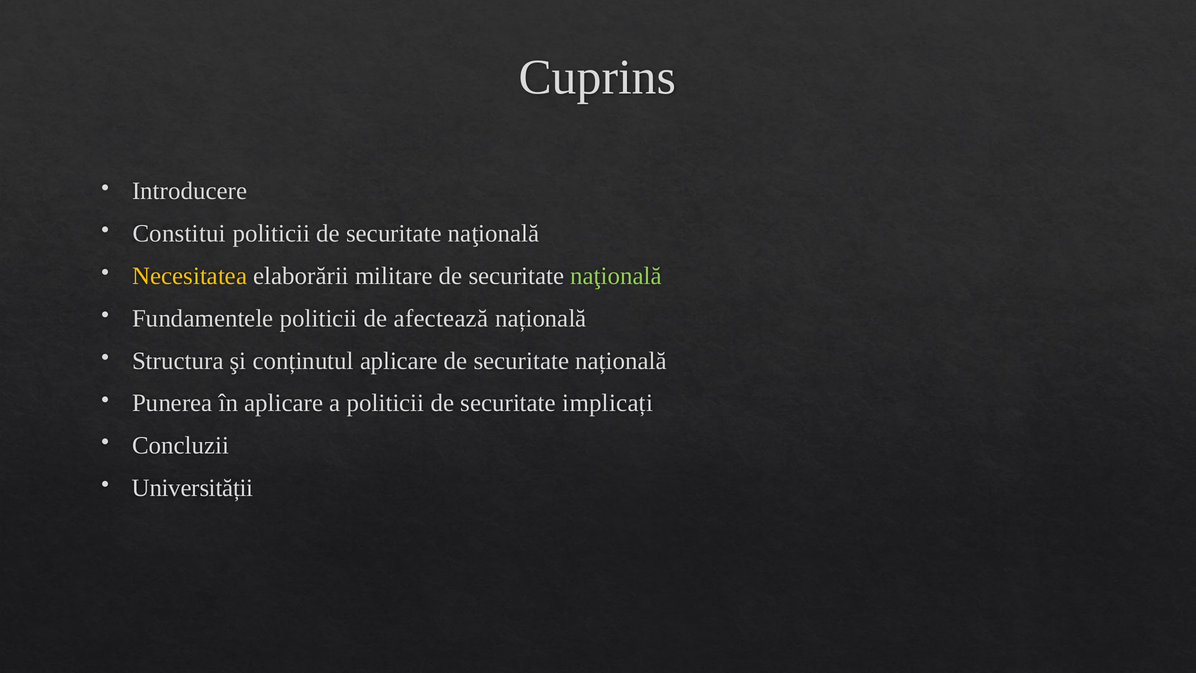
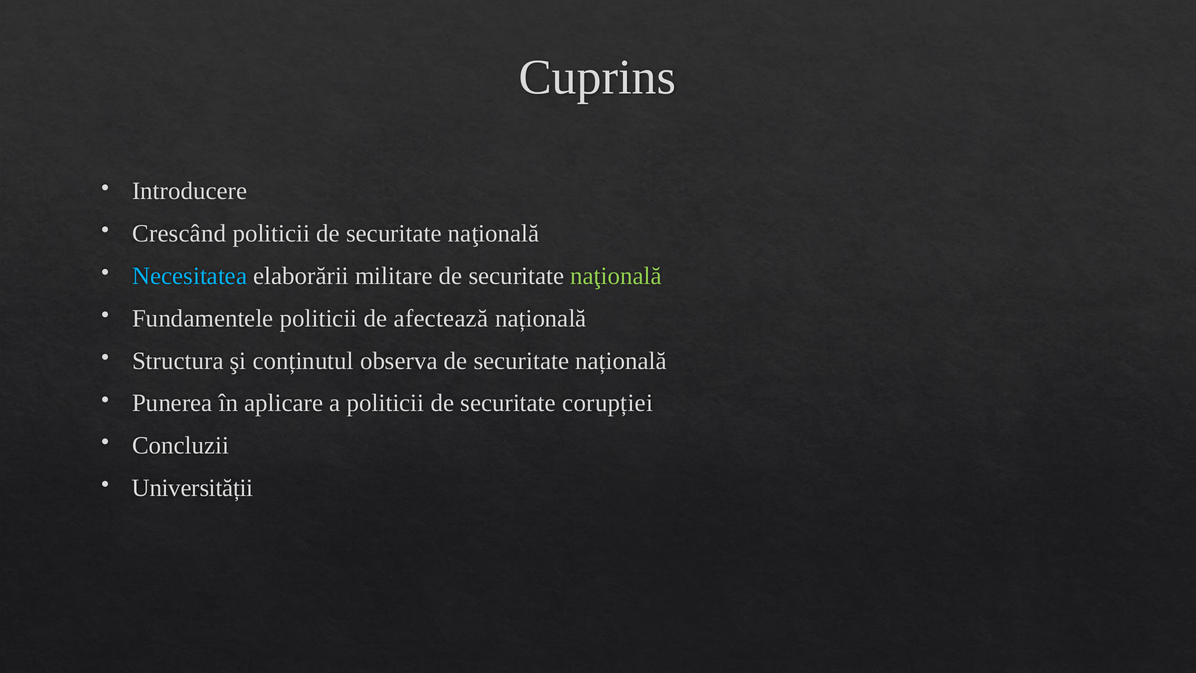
Constitui: Constitui -> Crescând
Necesitatea colour: yellow -> light blue
conținutul aplicare: aplicare -> observa
implicați: implicați -> corupției
